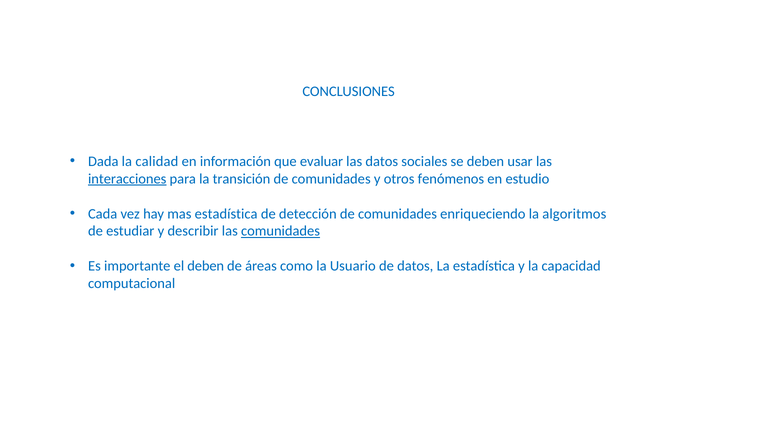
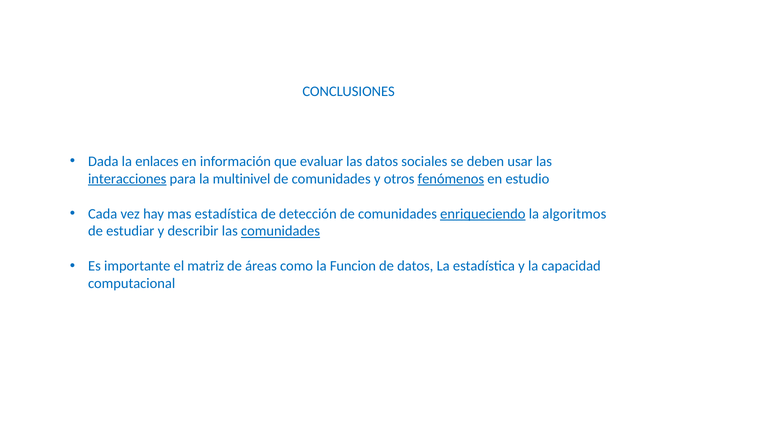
calidad: calidad -> enlaces
transición: transición -> multinivel
fenómenos underline: none -> present
enriqueciendo underline: none -> present
el deben: deben -> matriz
Usuario: Usuario -> Funcion
